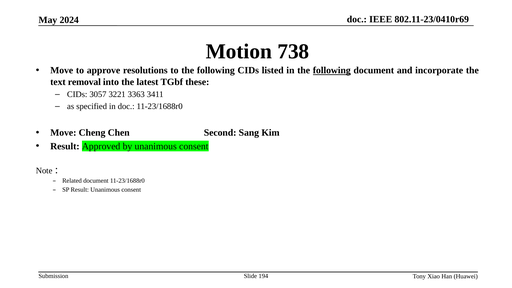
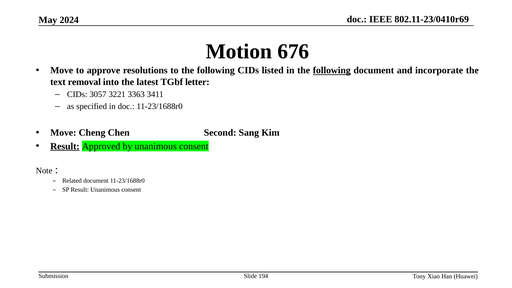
738: 738 -> 676
these: these -> letter
Result at (65, 146) underline: none -> present
